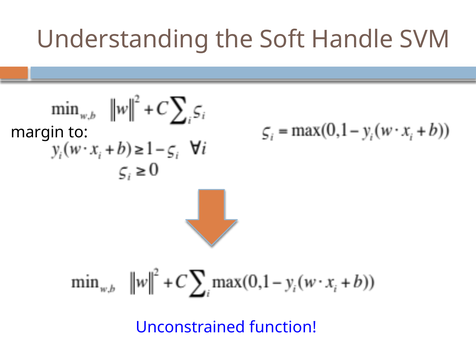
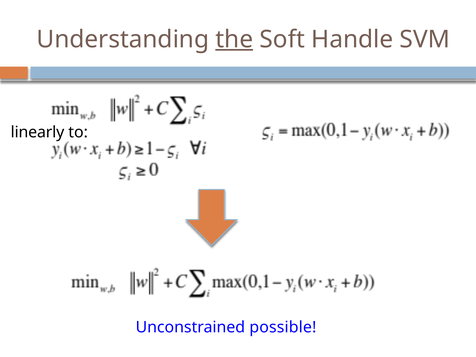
the underline: none -> present
margin: margin -> linearly
function: function -> possible
